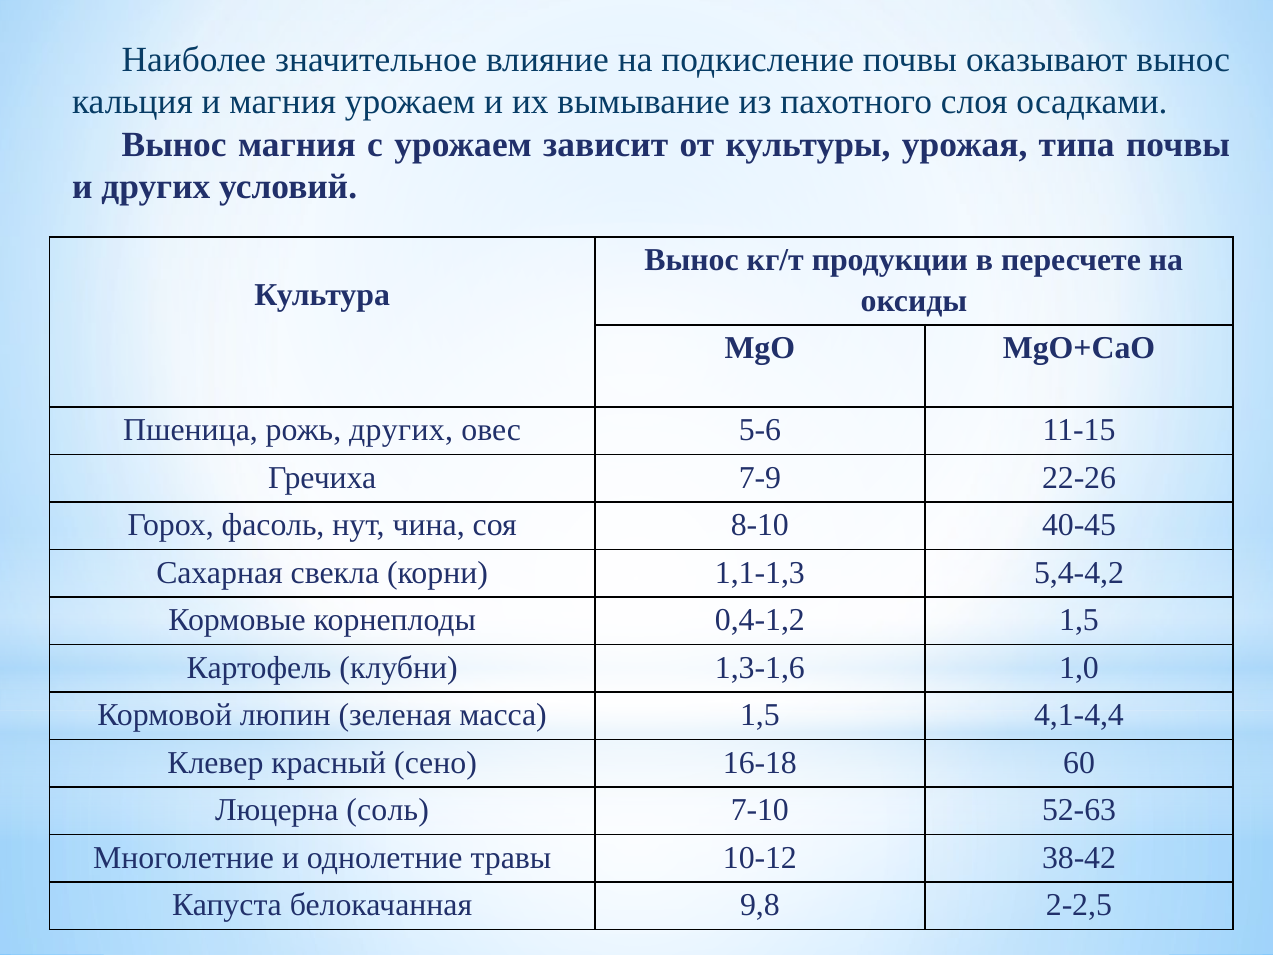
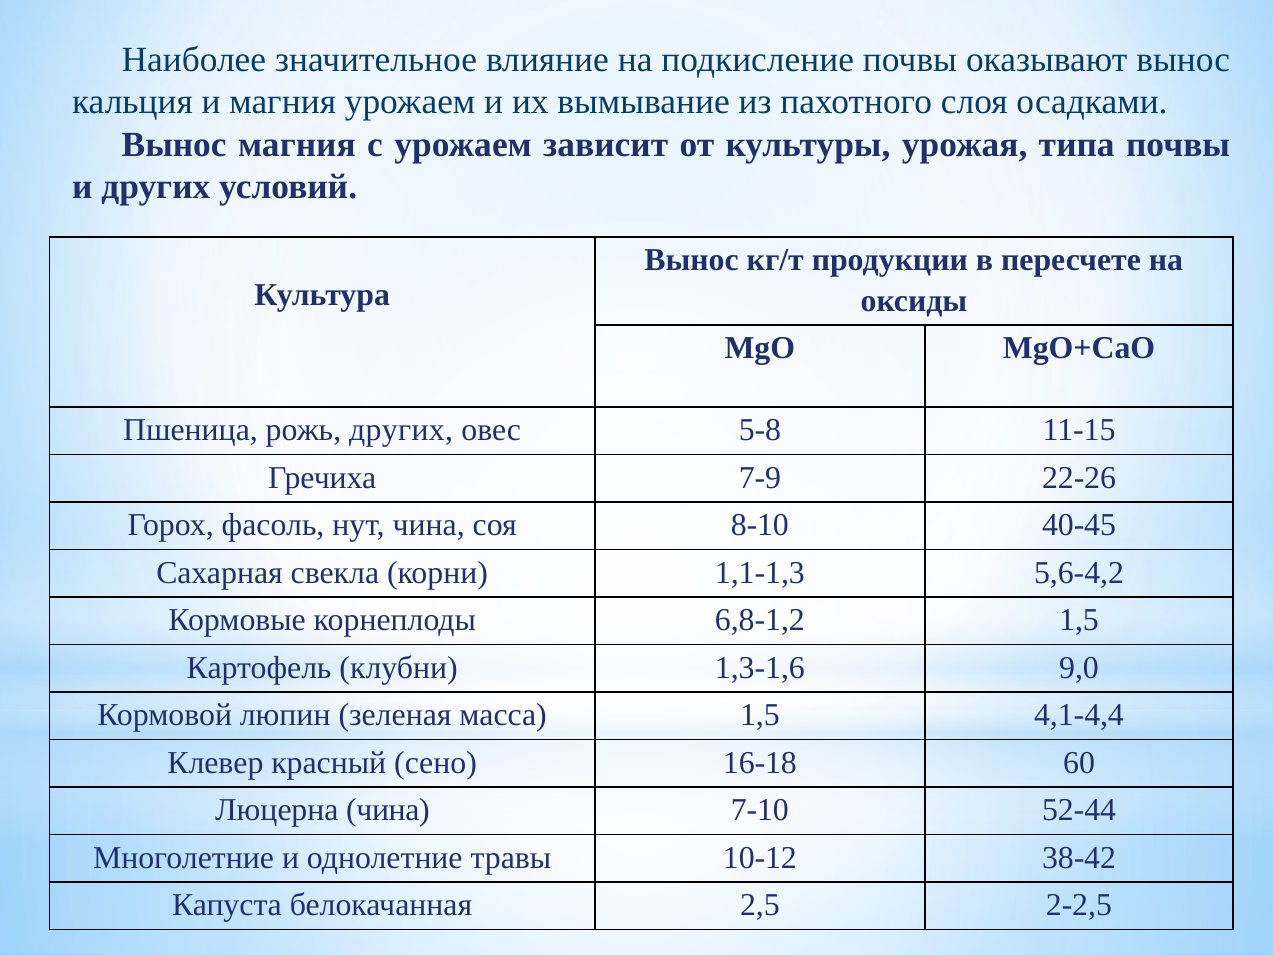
5-6: 5-6 -> 5-8
5,4-4,2: 5,4-4,2 -> 5,6-4,2
0,4-1,2: 0,4-1,2 -> 6,8-1,2
1,0: 1,0 -> 9,0
Люцерна соль: соль -> чина
52-63: 52-63 -> 52-44
9,8: 9,8 -> 2,5
